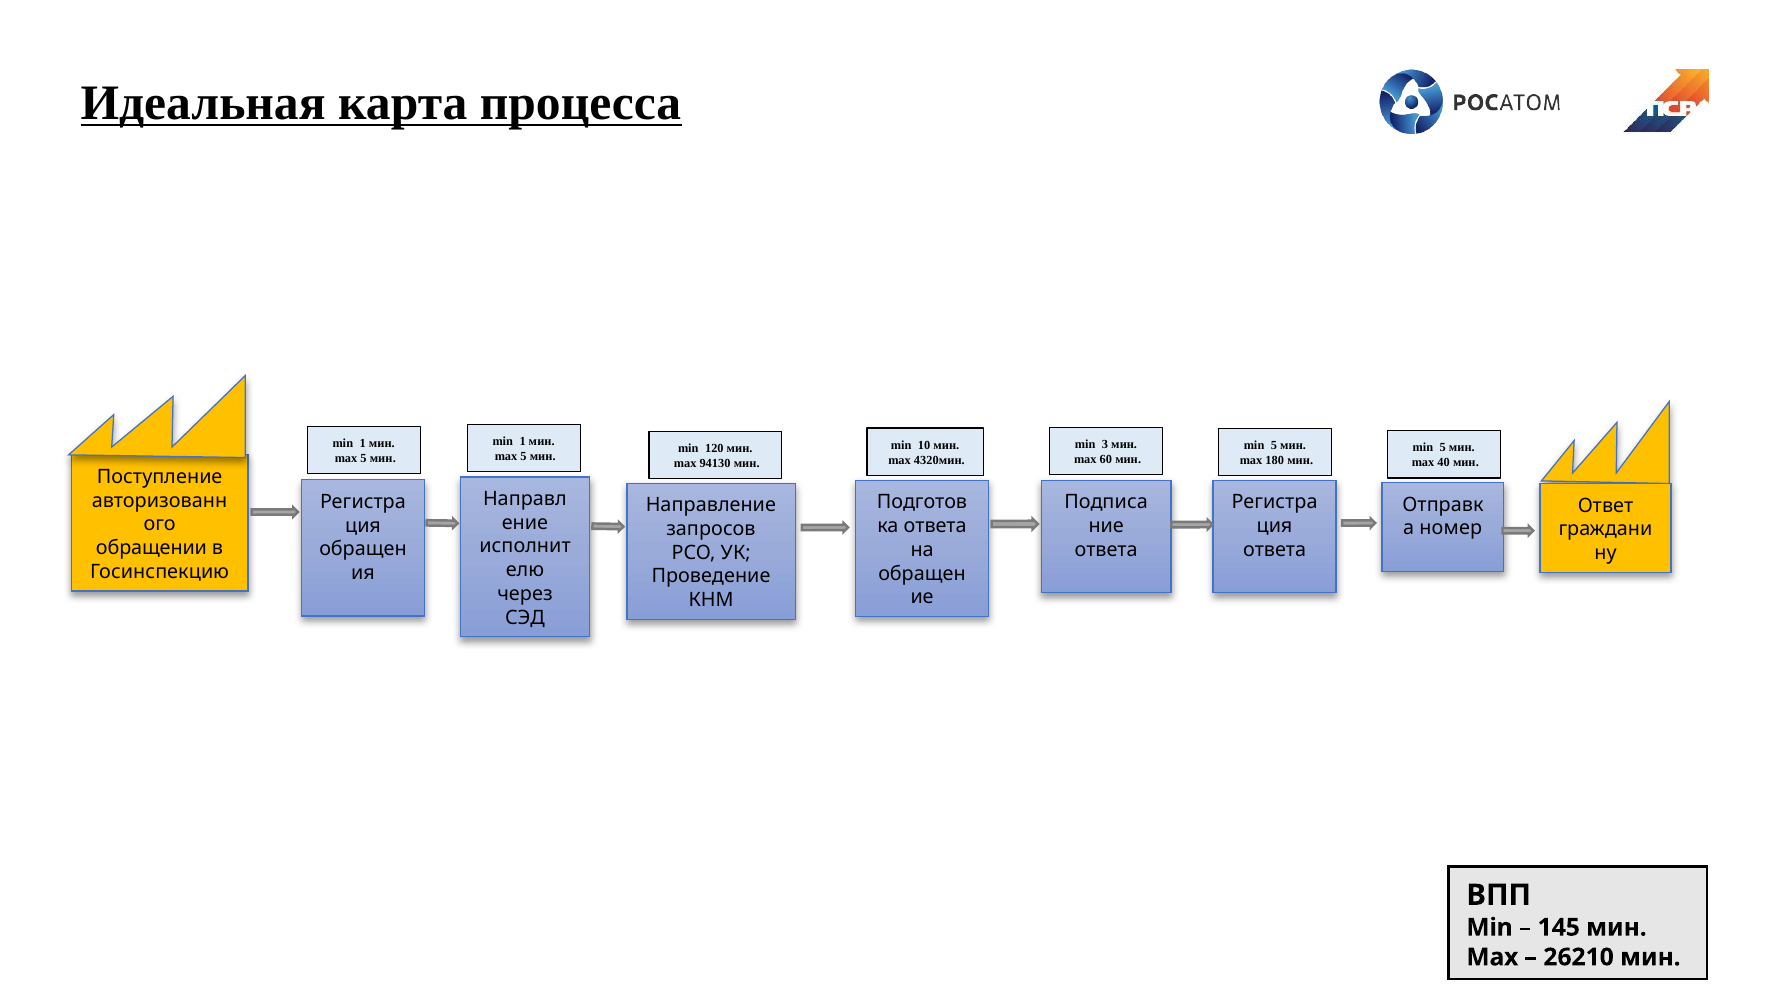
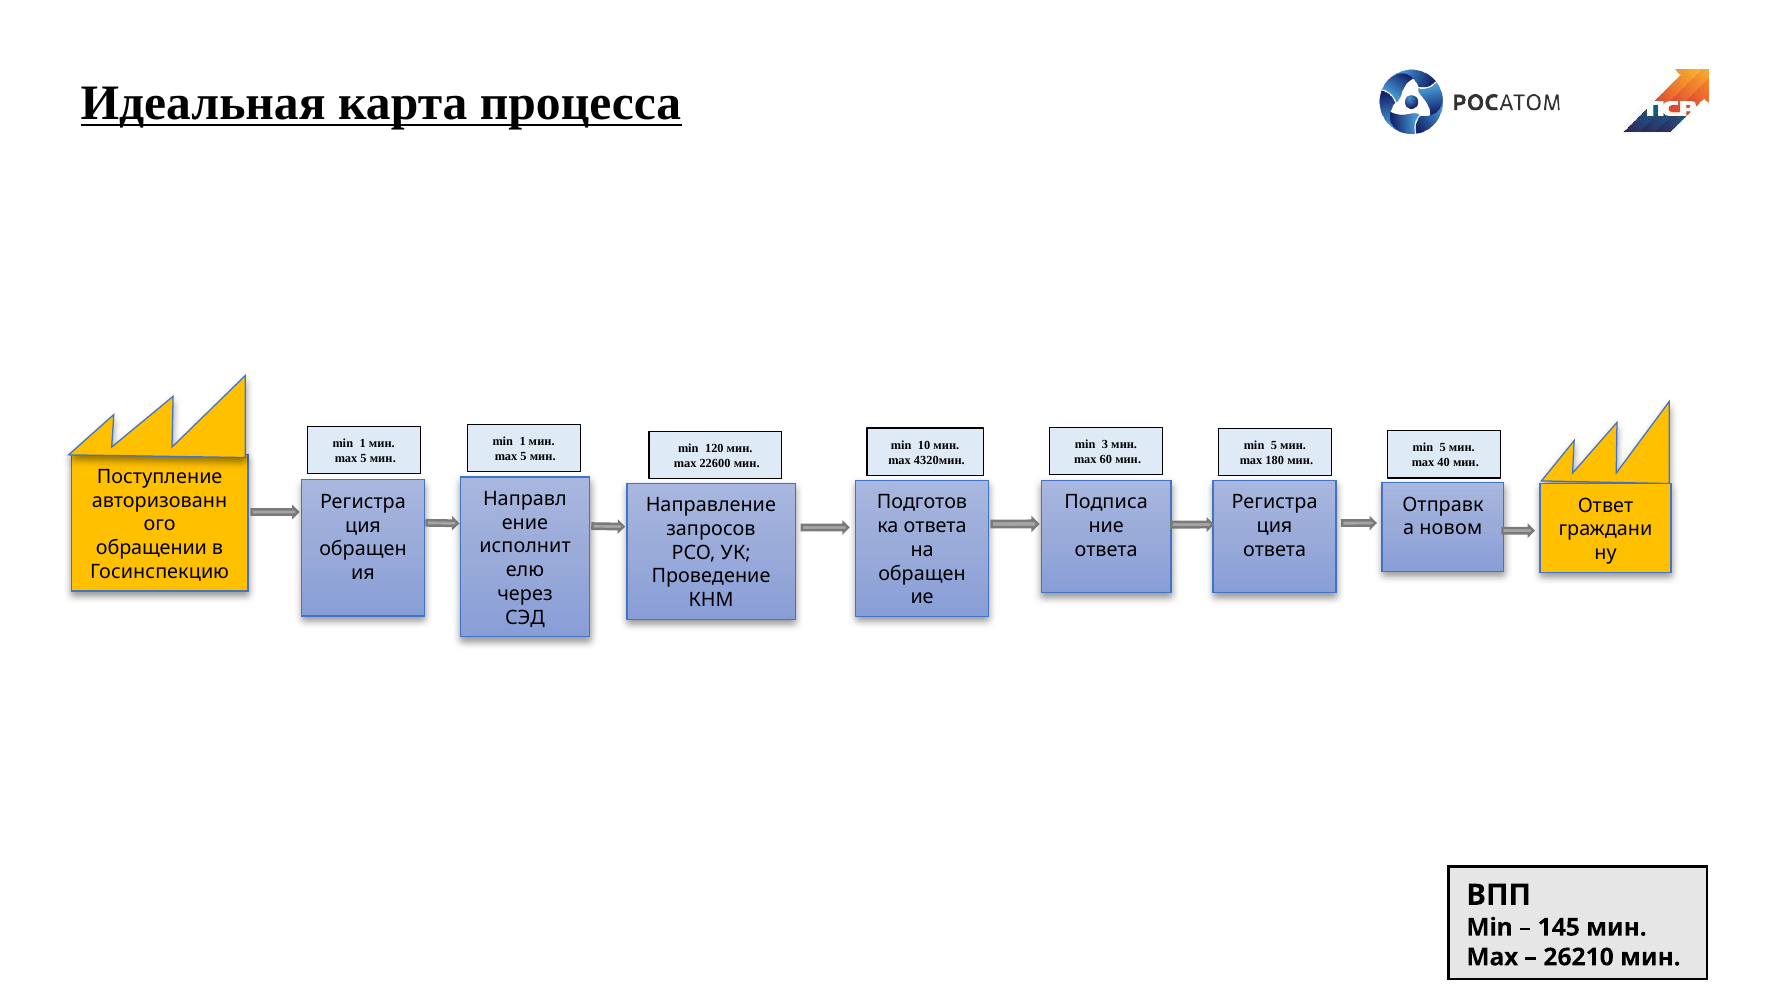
94130: 94130 -> 22600
номер: номер -> новом
